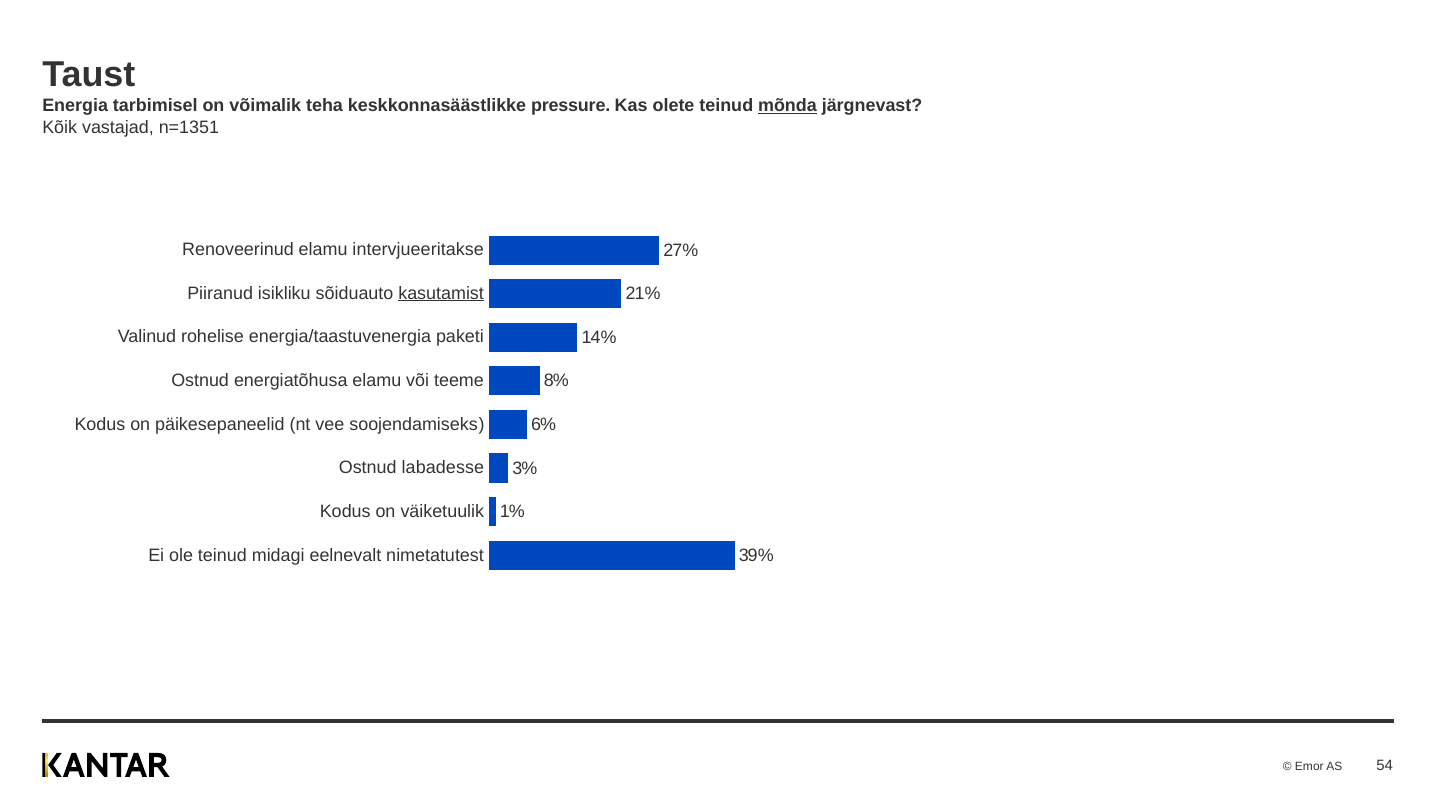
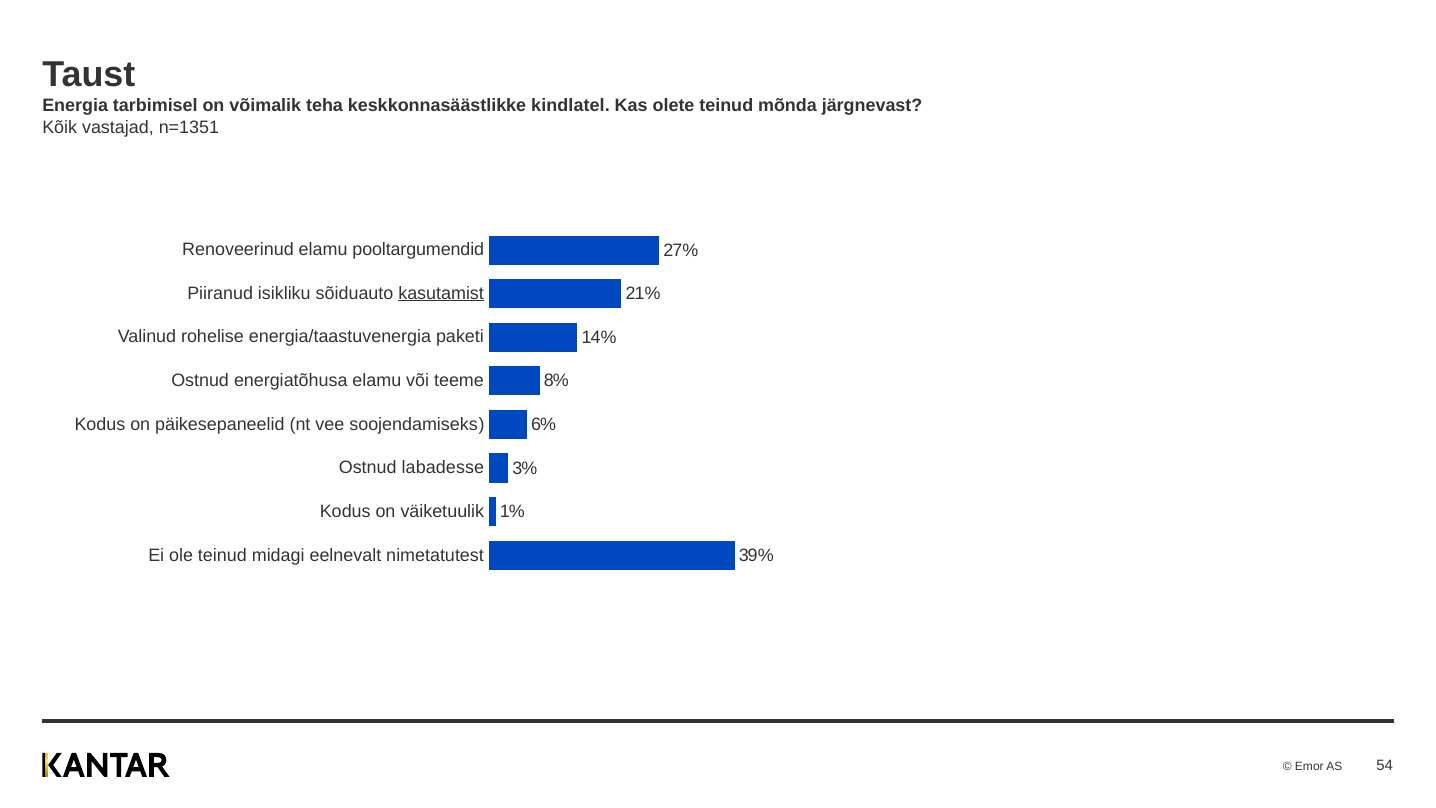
pressure: pressure -> kindlatel
mõnda underline: present -> none
intervjueeritakse: intervjueeritakse -> pooltargumendid
